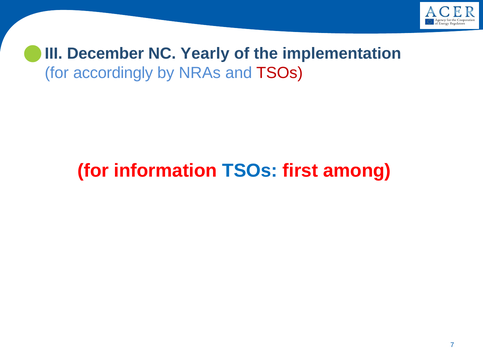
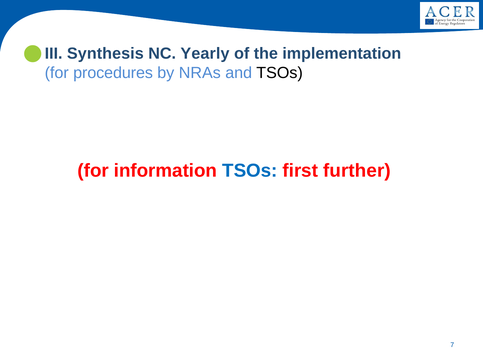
December: December -> Synthesis
accordingly: accordingly -> procedures
TSOs at (280, 73) colour: red -> black
among: among -> further
